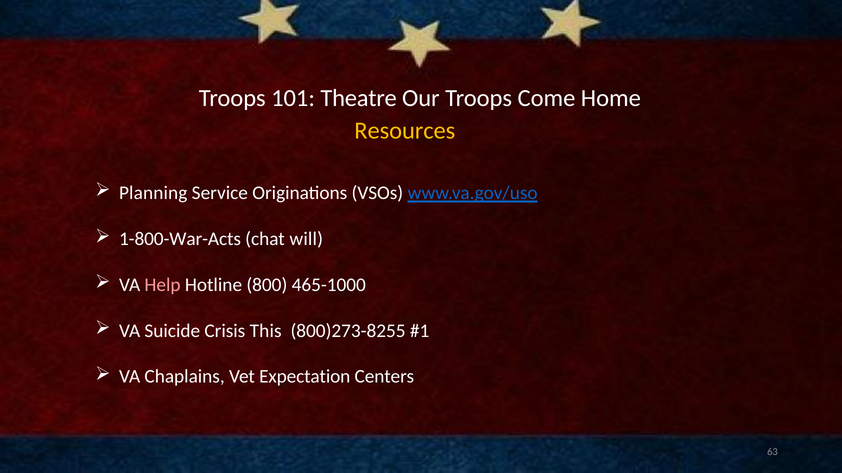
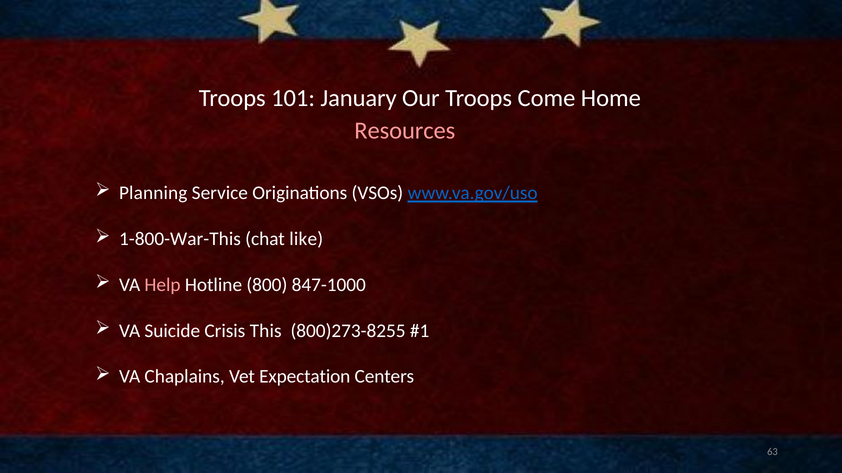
Theatre: Theatre -> January
Resources colour: yellow -> pink
1-800-War-Acts: 1-800-War-Acts -> 1-800-War-This
will: will -> like
465-1000: 465-1000 -> 847-1000
